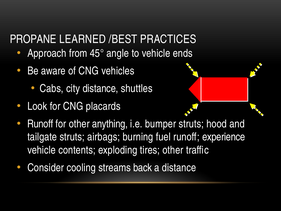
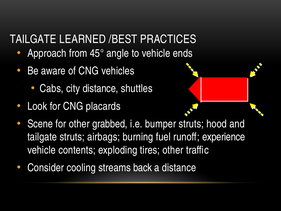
PROPANE at (33, 39): PROPANE -> TAILGATE
Runoff at (40, 124): Runoff -> Scene
anything: anything -> grabbed
